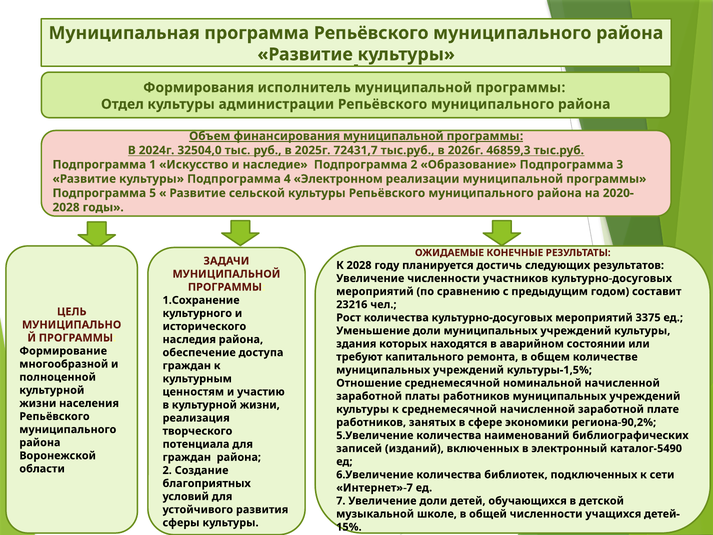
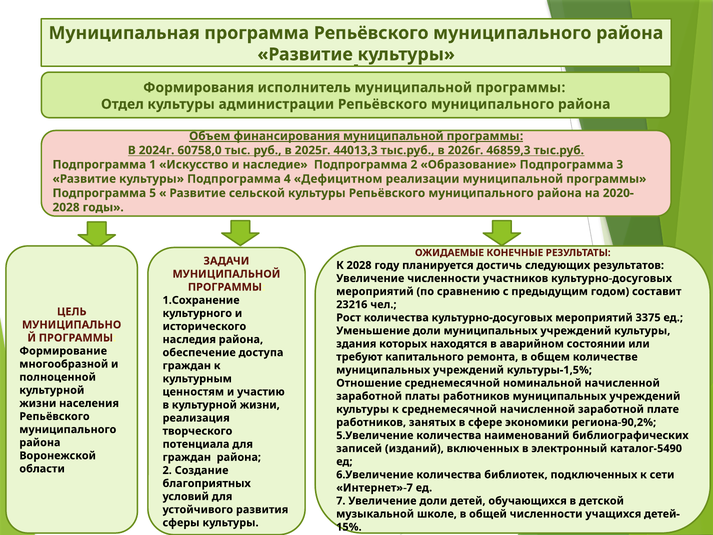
32504,0: 32504,0 -> 60758,0
72431,7: 72431,7 -> 44013,3
Электронном: Электронном -> Дефицитном
